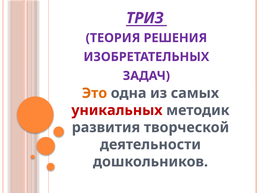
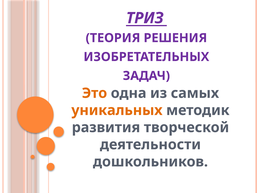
уникальных colour: red -> orange
